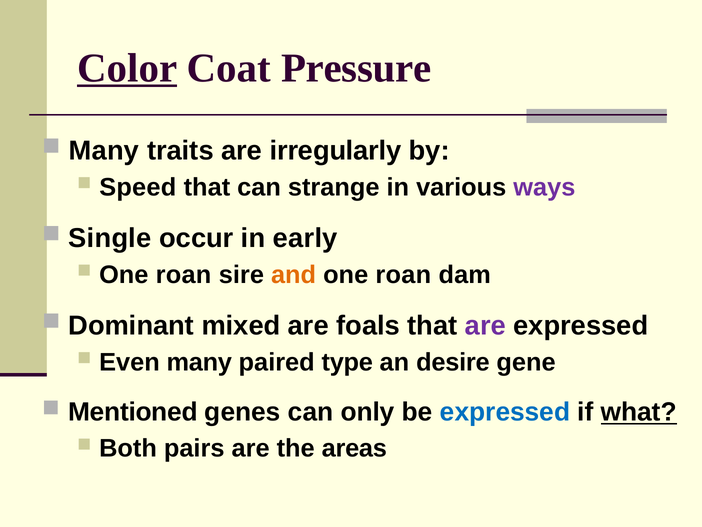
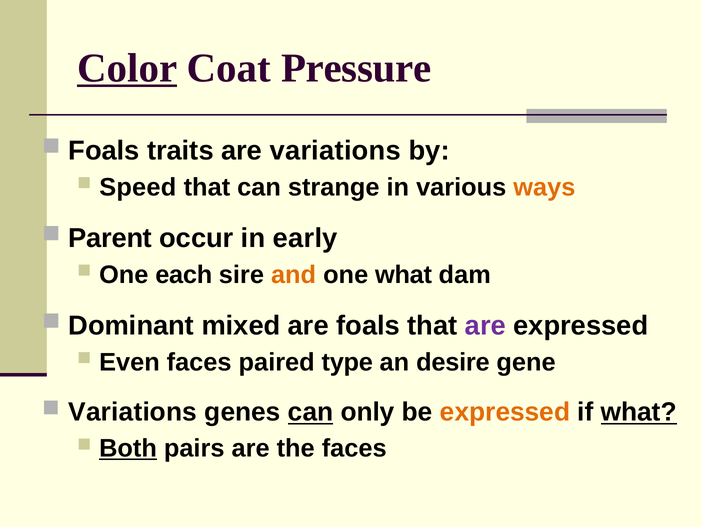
Many at (104, 151): Many -> Foals
are irregularly: irregularly -> variations
ways colour: purple -> orange
Single: Single -> Parent
roan at (184, 274): roan -> each
roan at (403, 274): roan -> what
Even many: many -> faces
Mentioned at (133, 412): Mentioned -> Variations
can at (311, 412) underline: none -> present
expressed at (505, 412) colour: blue -> orange
Both underline: none -> present
the areas: areas -> faces
